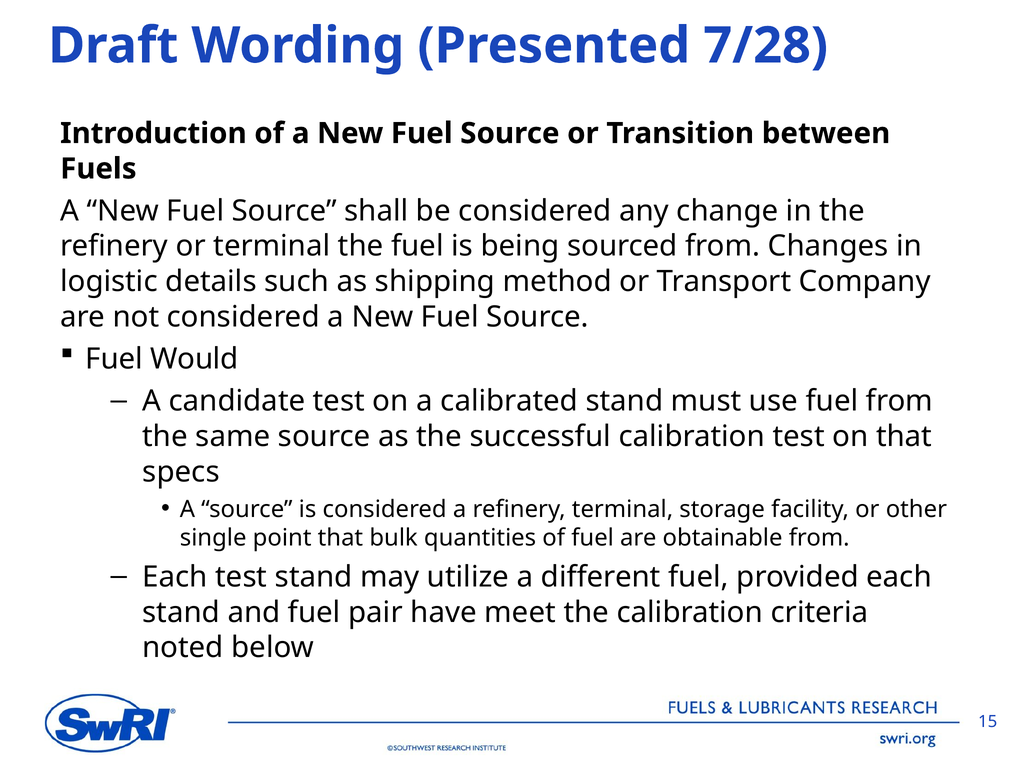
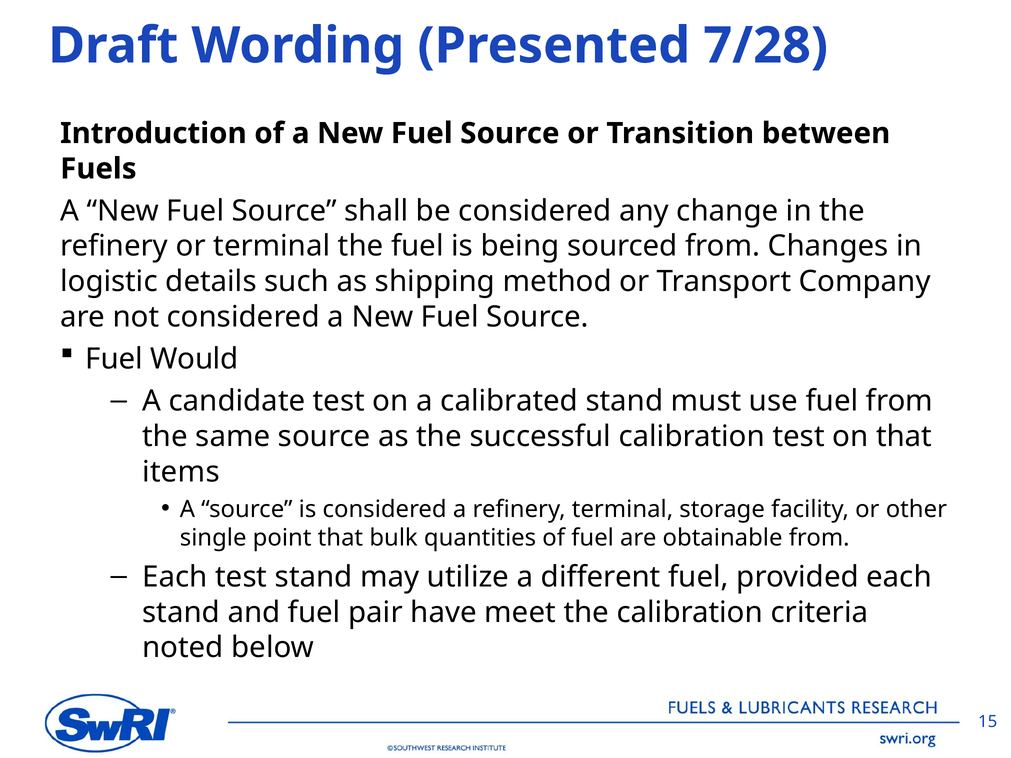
specs: specs -> items
